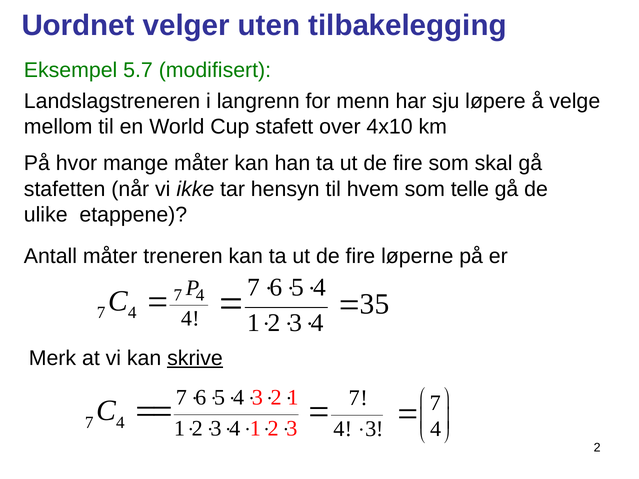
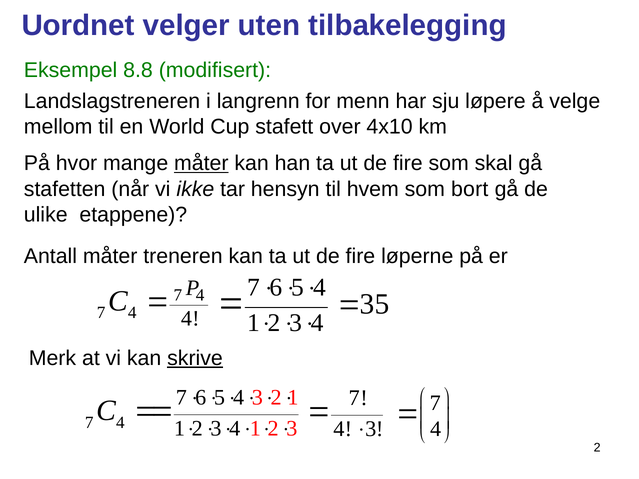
5.7: 5.7 -> 8.8
måter at (201, 164) underline: none -> present
telle: telle -> bort
